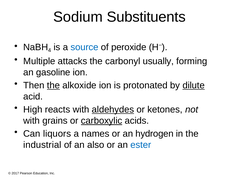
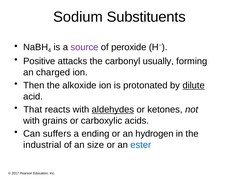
source colour: blue -> purple
Multiple: Multiple -> Positive
gasoline: gasoline -> charged
the at (53, 86) underline: present -> none
High: High -> That
carboxylic underline: present -> none
liquors: liquors -> suffers
names: names -> ending
also: also -> size
